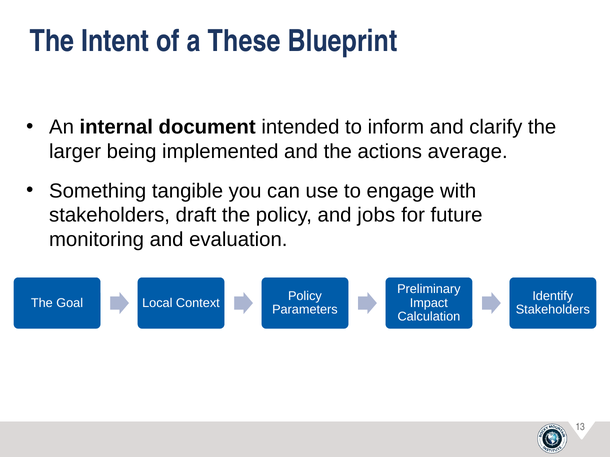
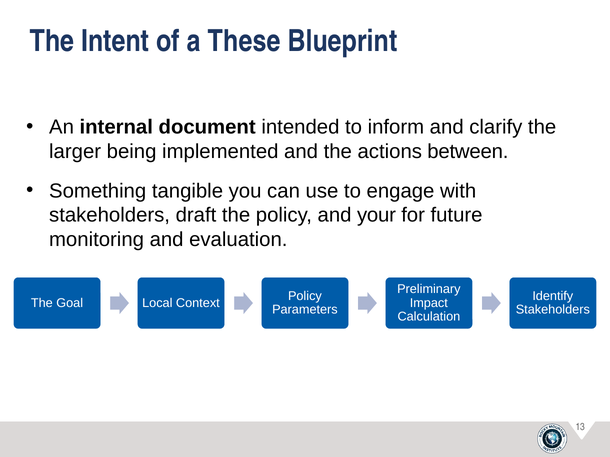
average: average -> between
jobs: jobs -> your
